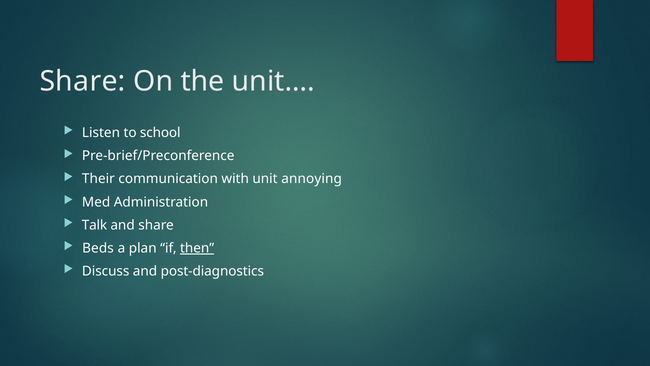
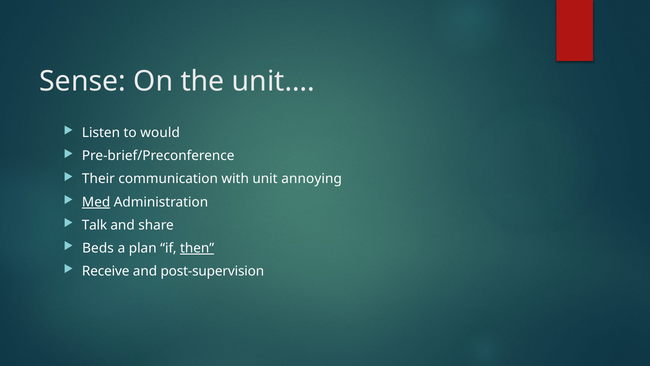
Share at (83, 81): Share -> Sense
school: school -> would
Med underline: none -> present
Discuss: Discuss -> Receive
post-diagnostics: post-diagnostics -> post-supervision
